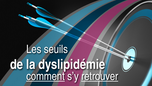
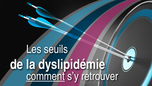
retrouver underline: present -> none
